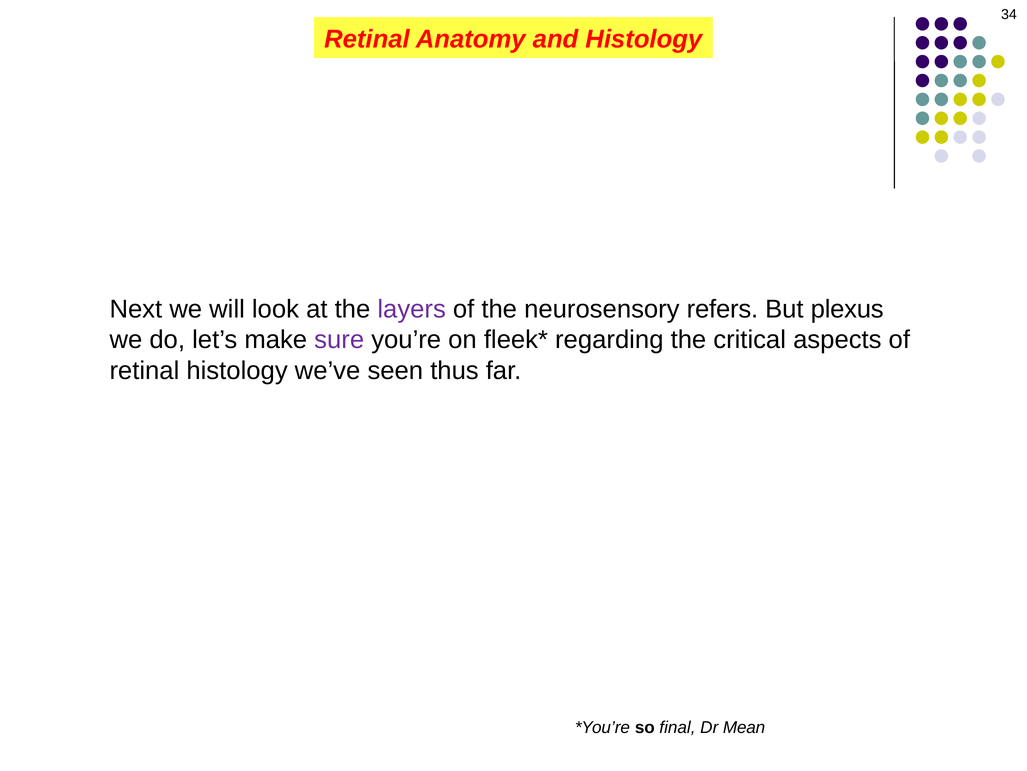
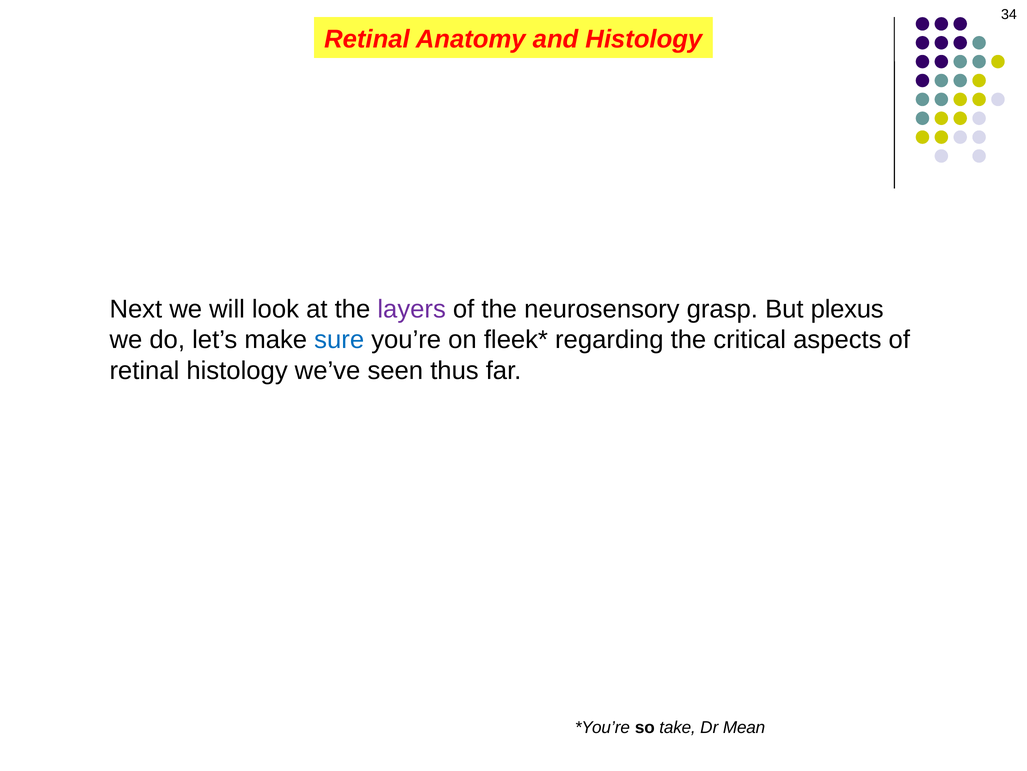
refers: refers -> grasp
sure colour: purple -> blue
final: final -> take
